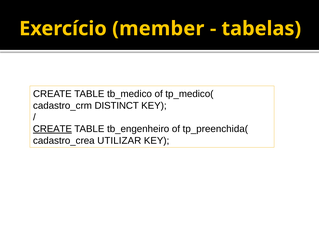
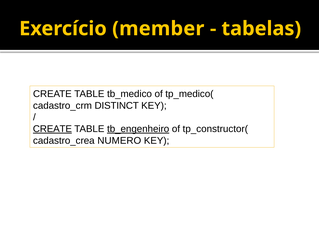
tb_engenheiro underline: none -> present
tp_preenchida(: tp_preenchida( -> tp_constructor(
UTILIZAR: UTILIZAR -> NUMERO
